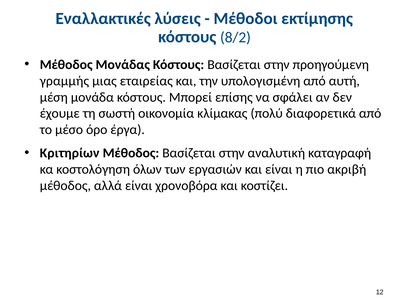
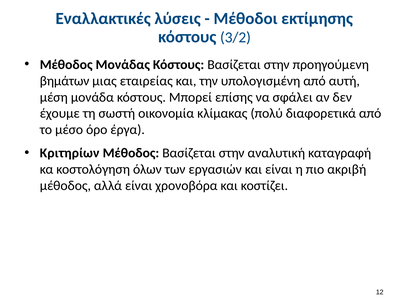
8/2: 8/2 -> 3/2
γραμμής: γραμμής -> βημάτων
